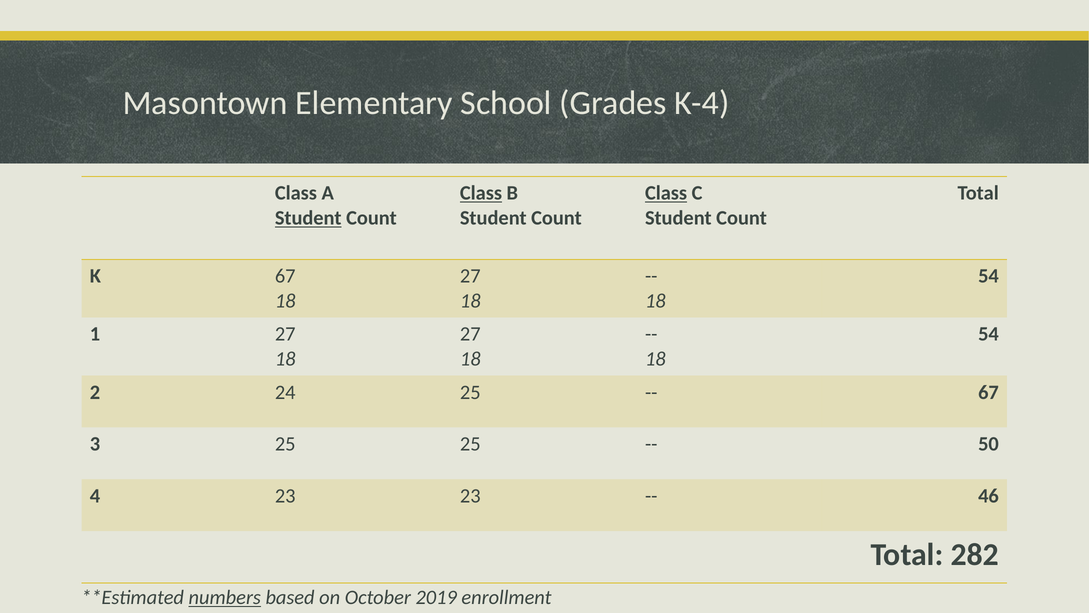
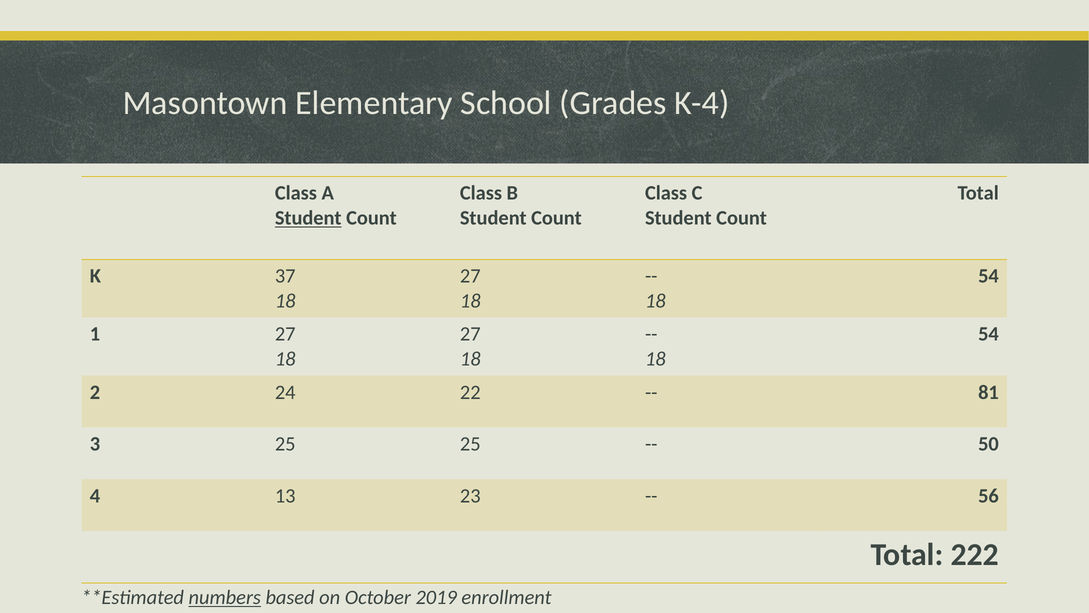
Class at (481, 193) underline: present -> none
Class at (666, 193) underline: present -> none
K 67: 67 -> 37
24 25: 25 -> 22
67 at (988, 392): 67 -> 81
4 23: 23 -> 13
46: 46 -> 56
282: 282 -> 222
